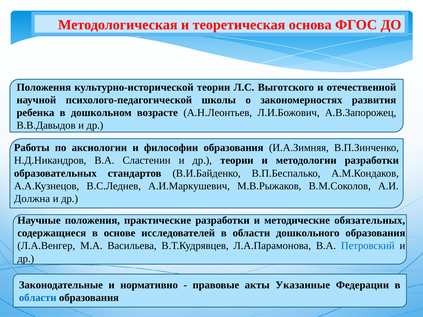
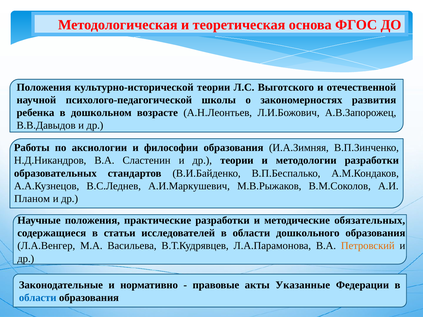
Должна: Должна -> Планом
основе: основе -> статьи
Петровский colour: blue -> orange
